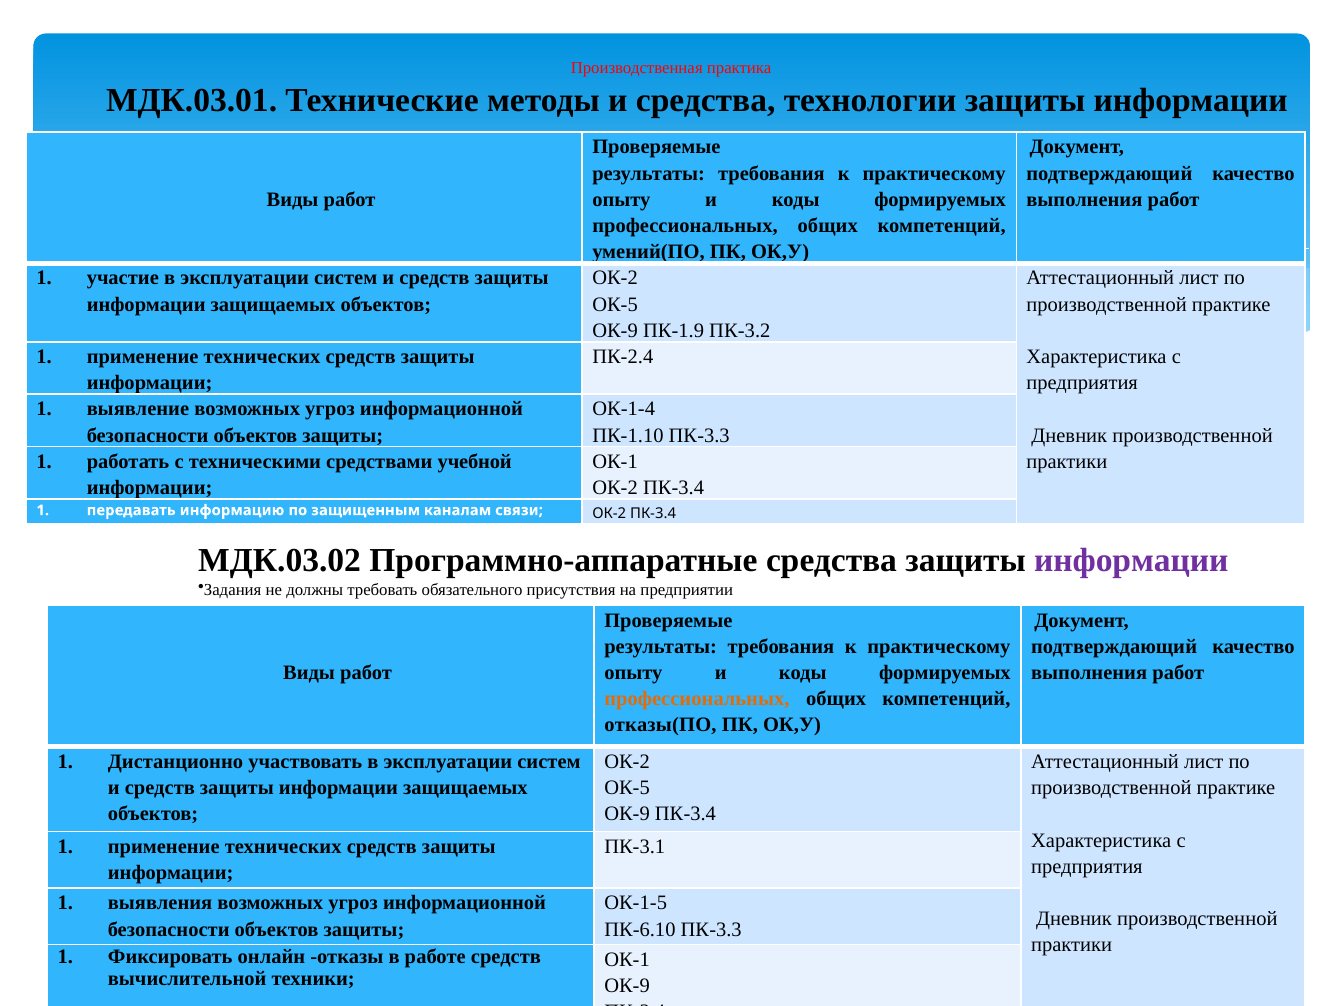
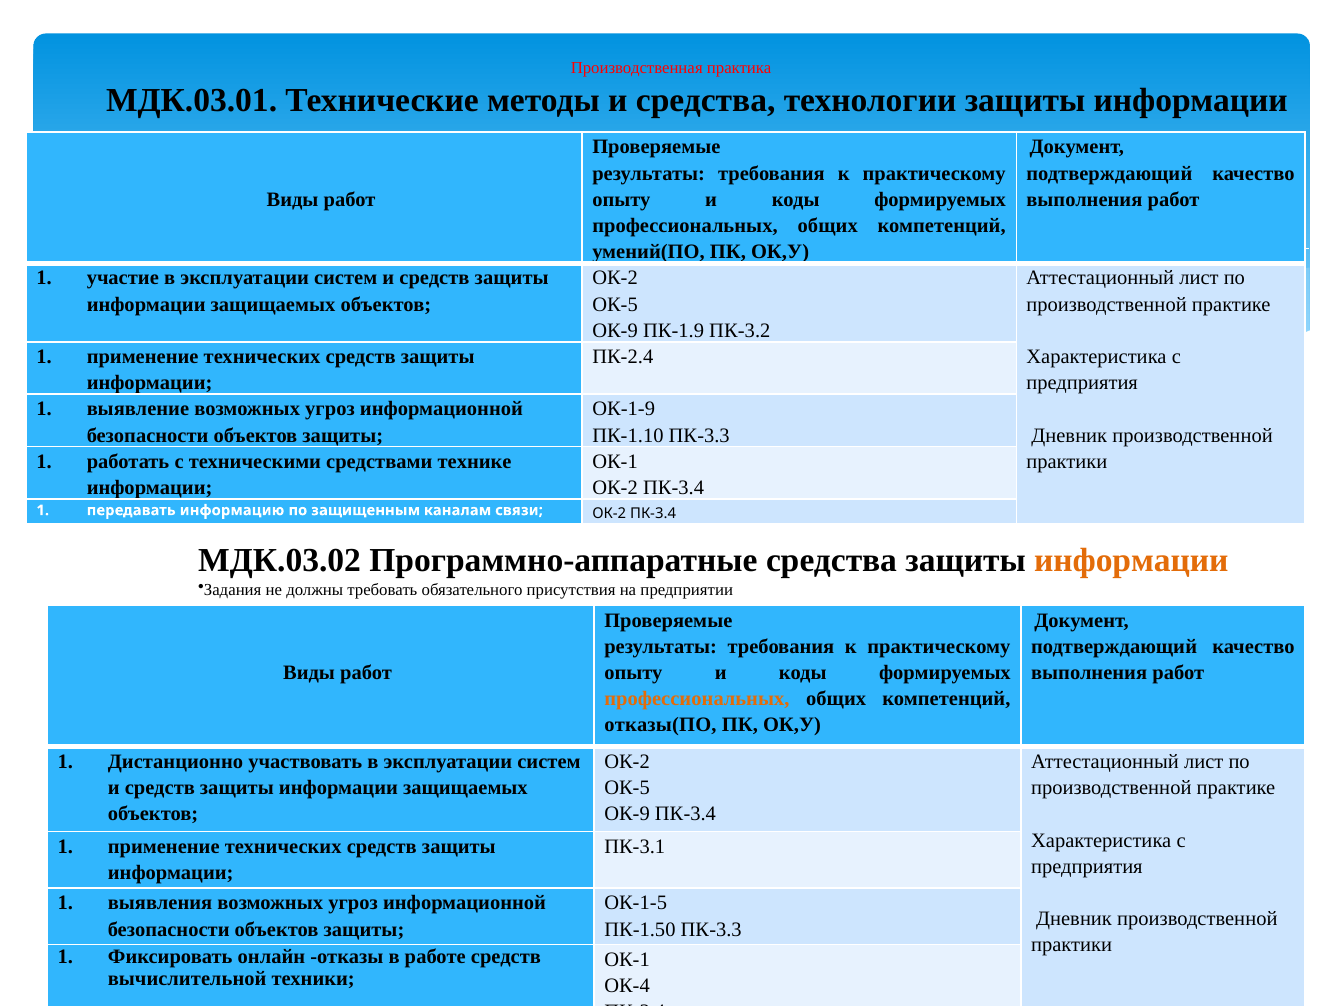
ОК-1-4: ОК-1-4 -> ОК-1-9
учебной: учебной -> технике
информации at (1131, 561) colour: purple -> orange
ПК-6.10: ПК-6.10 -> ПК-1.50
ОК-9 at (627, 986): ОК-9 -> ОК-4
